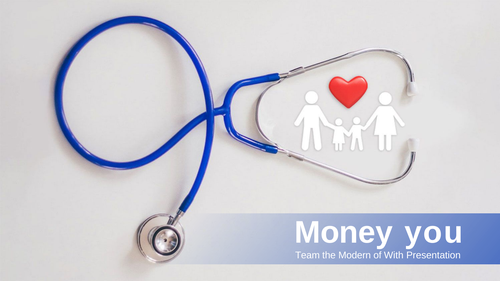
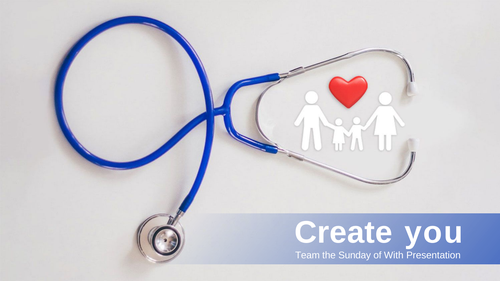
Money: Money -> Create
Modern: Modern -> Sunday
